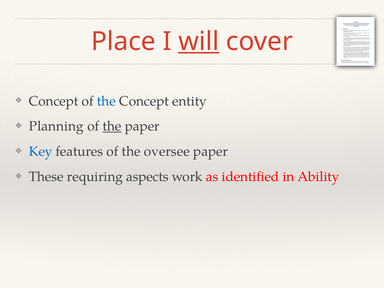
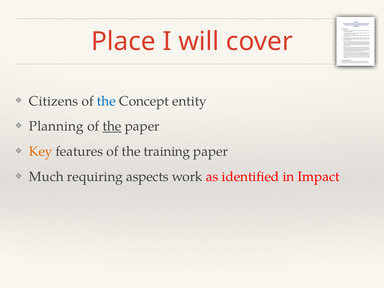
will underline: present -> none
Concept at (54, 101): Concept -> Citizens
Key colour: blue -> orange
oversee: oversee -> training
These: These -> Much
Ability: Ability -> Impact
